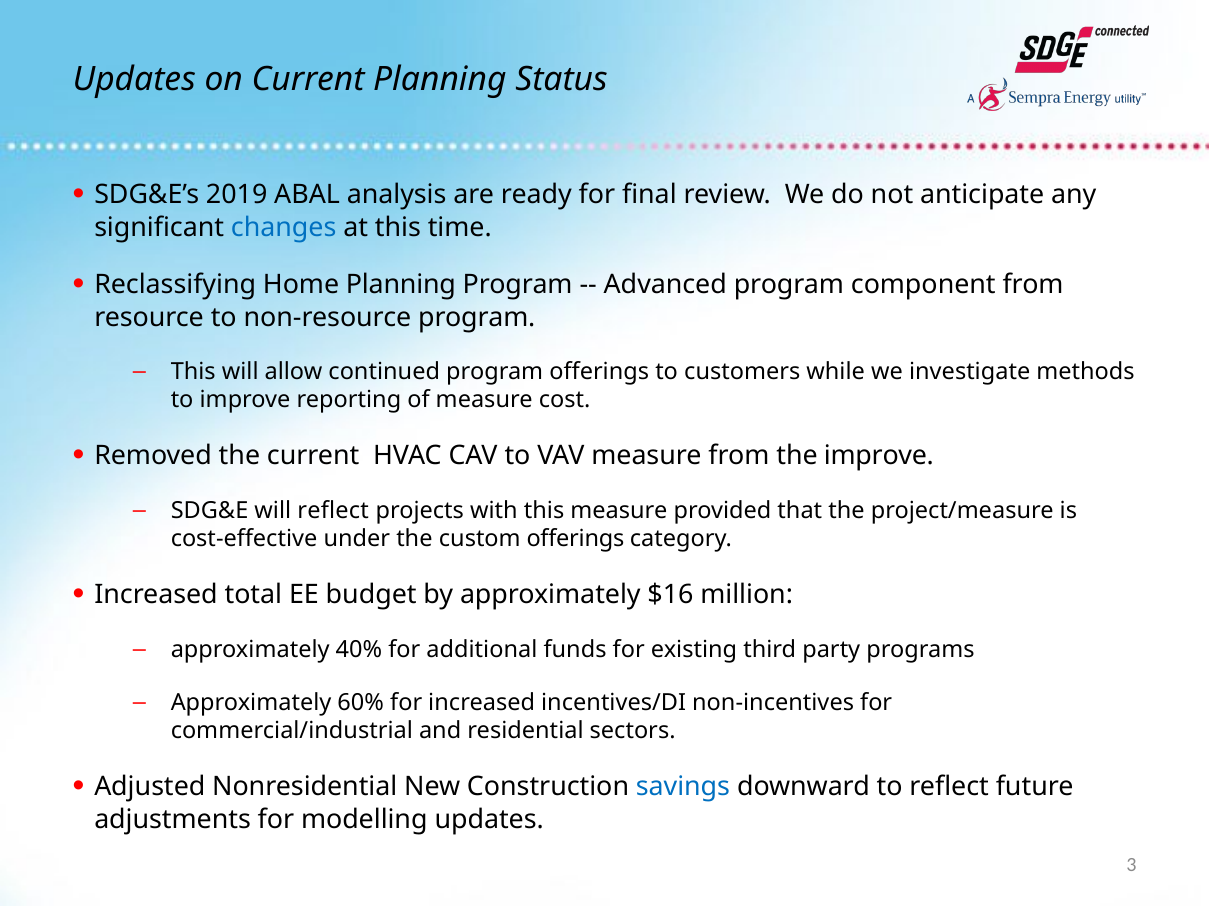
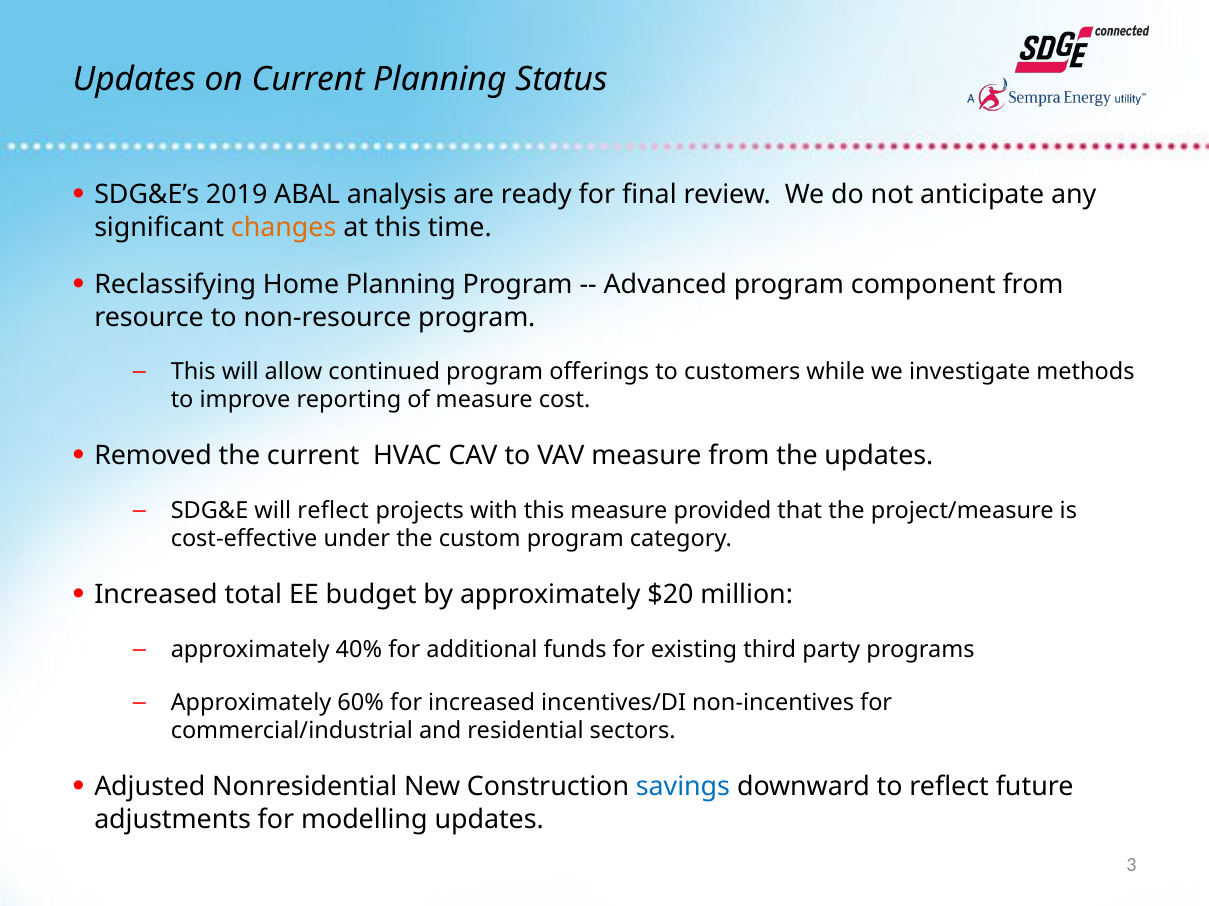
changes colour: blue -> orange
the improve: improve -> updates
custom offerings: offerings -> program
$16: $16 -> $20
